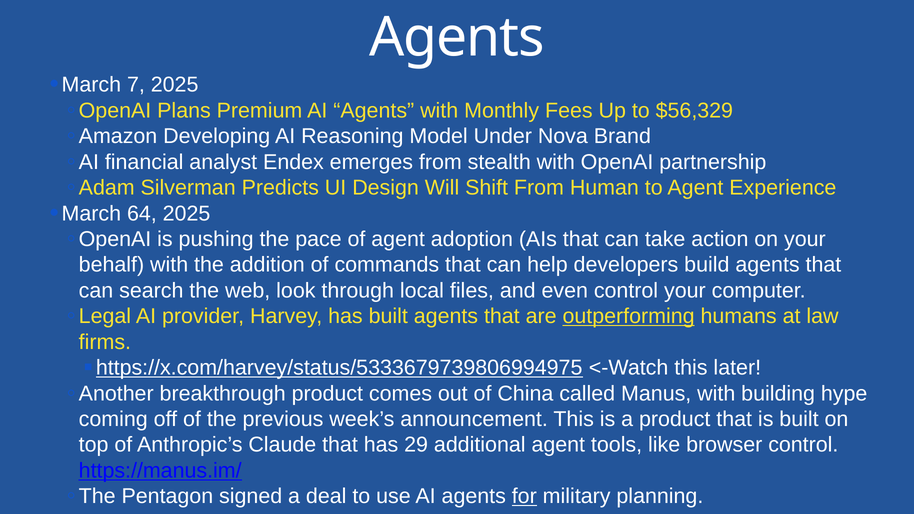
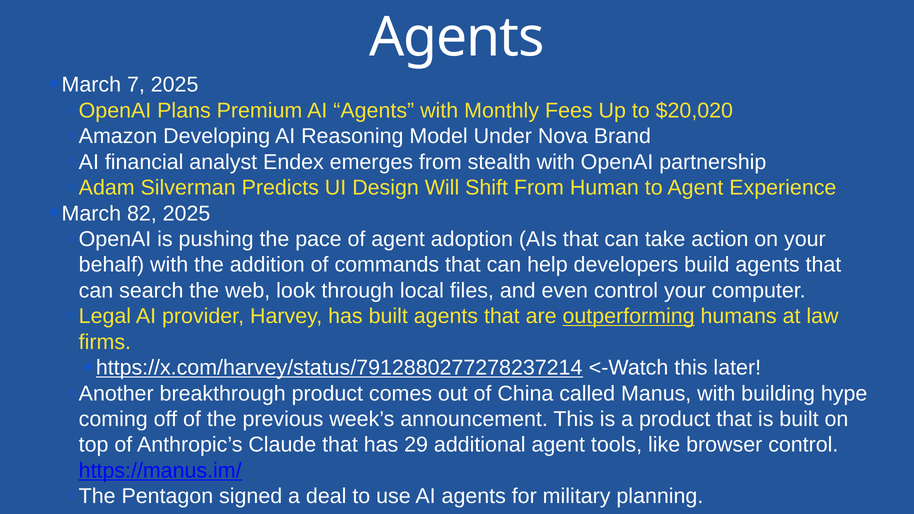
$56,329: $56,329 -> $20,020
64: 64 -> 82
https://x.com/harvey/status/5333679739806994975: https://x.com/harvey/status/5333679739806994975 -> https://x.com/harvey/status/7912880277278237214
for underline: present -> none
